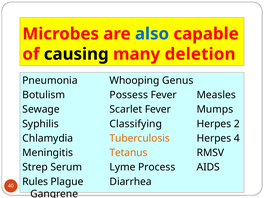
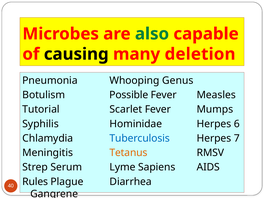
also colour: blue -> green
Possess: Possess -> Possible
Sewage: Sewage -> Tutorial
Classifying: Classifying -> Hominidae
2: 2 -> 6
Tuberculosis colour: orange -> blue
4: 4 -> 7
Process: Process -> Sapiens
